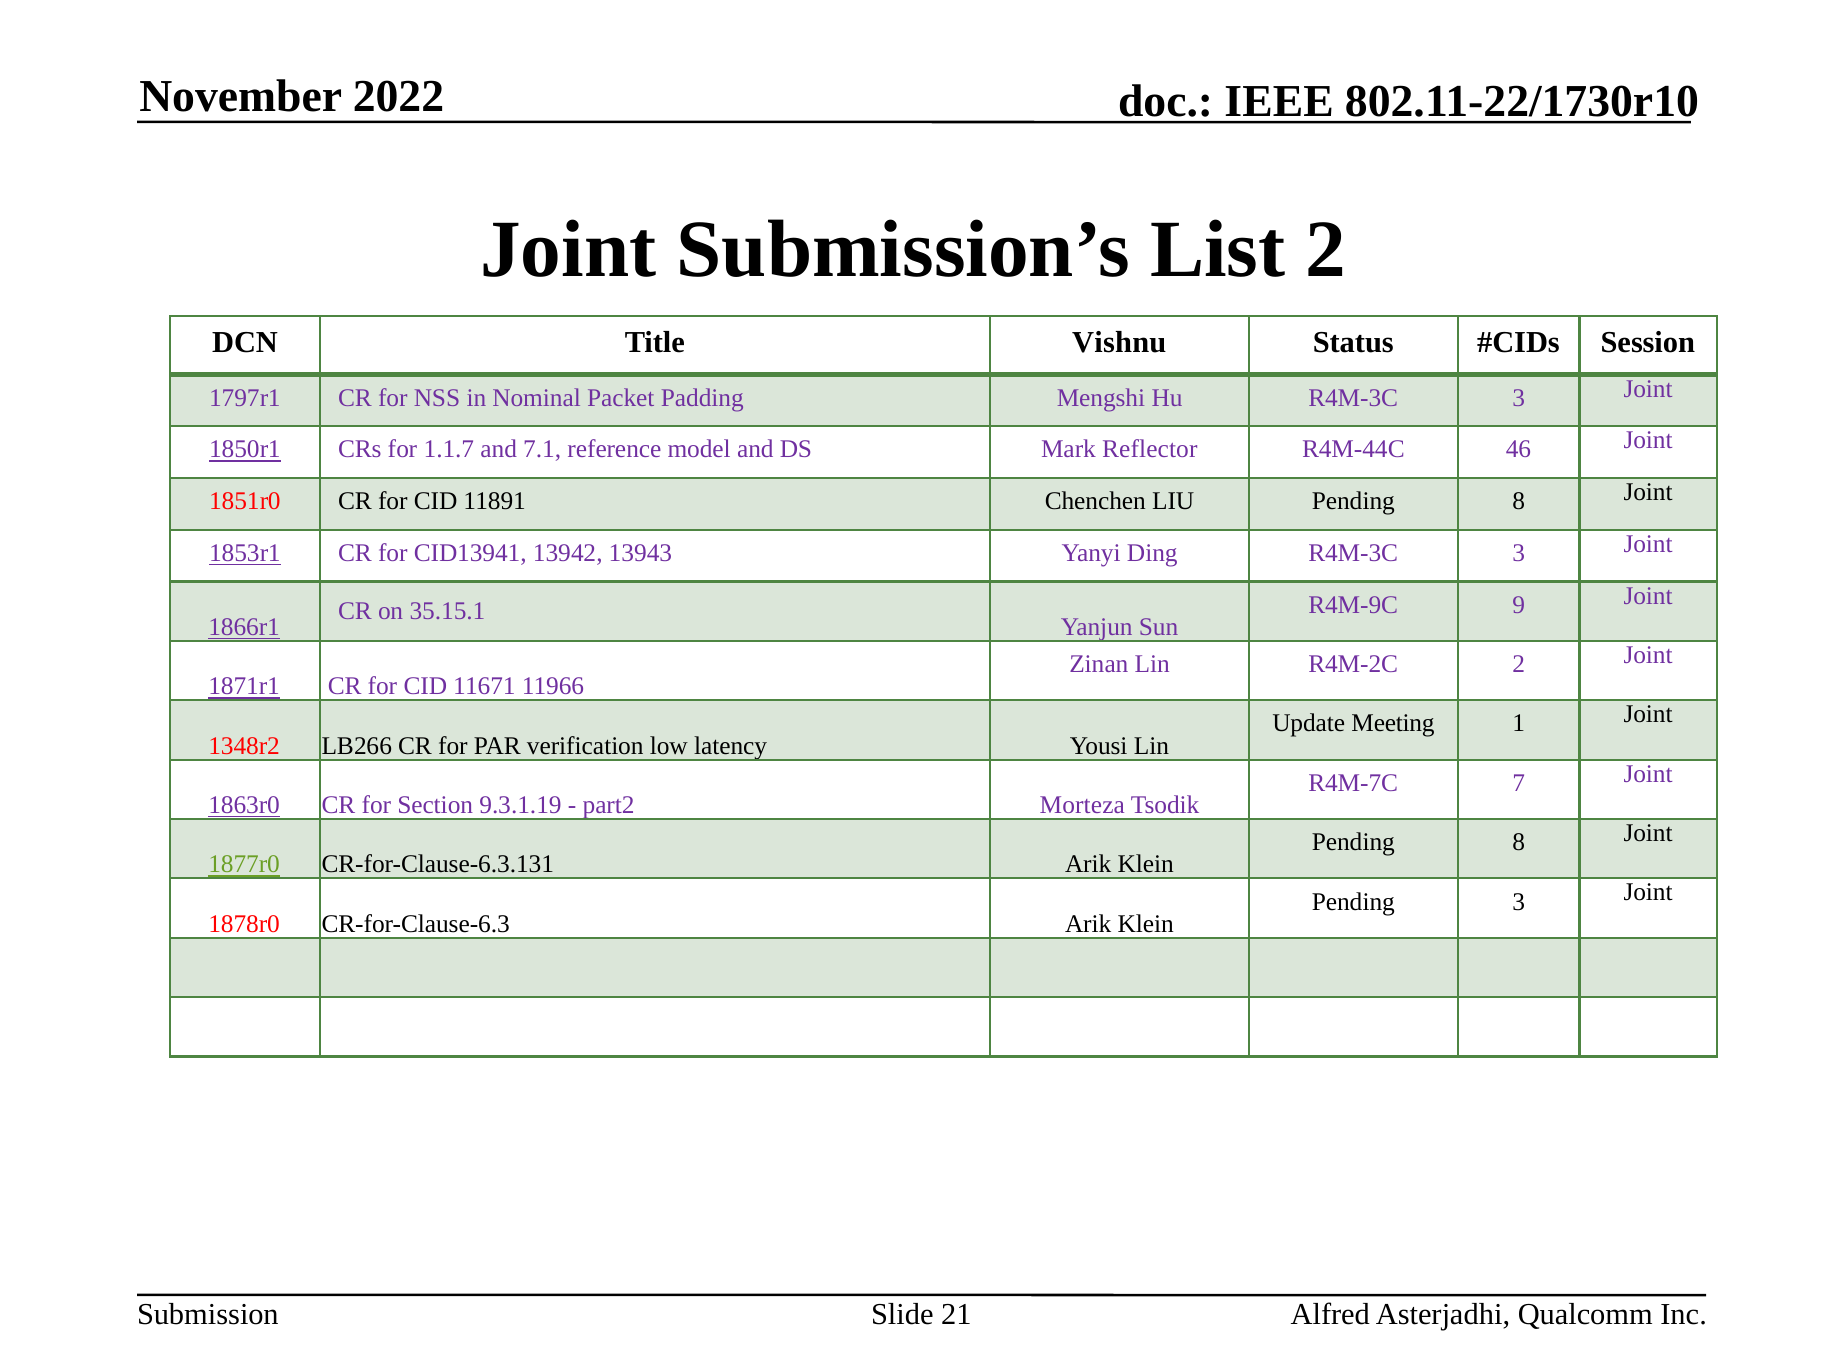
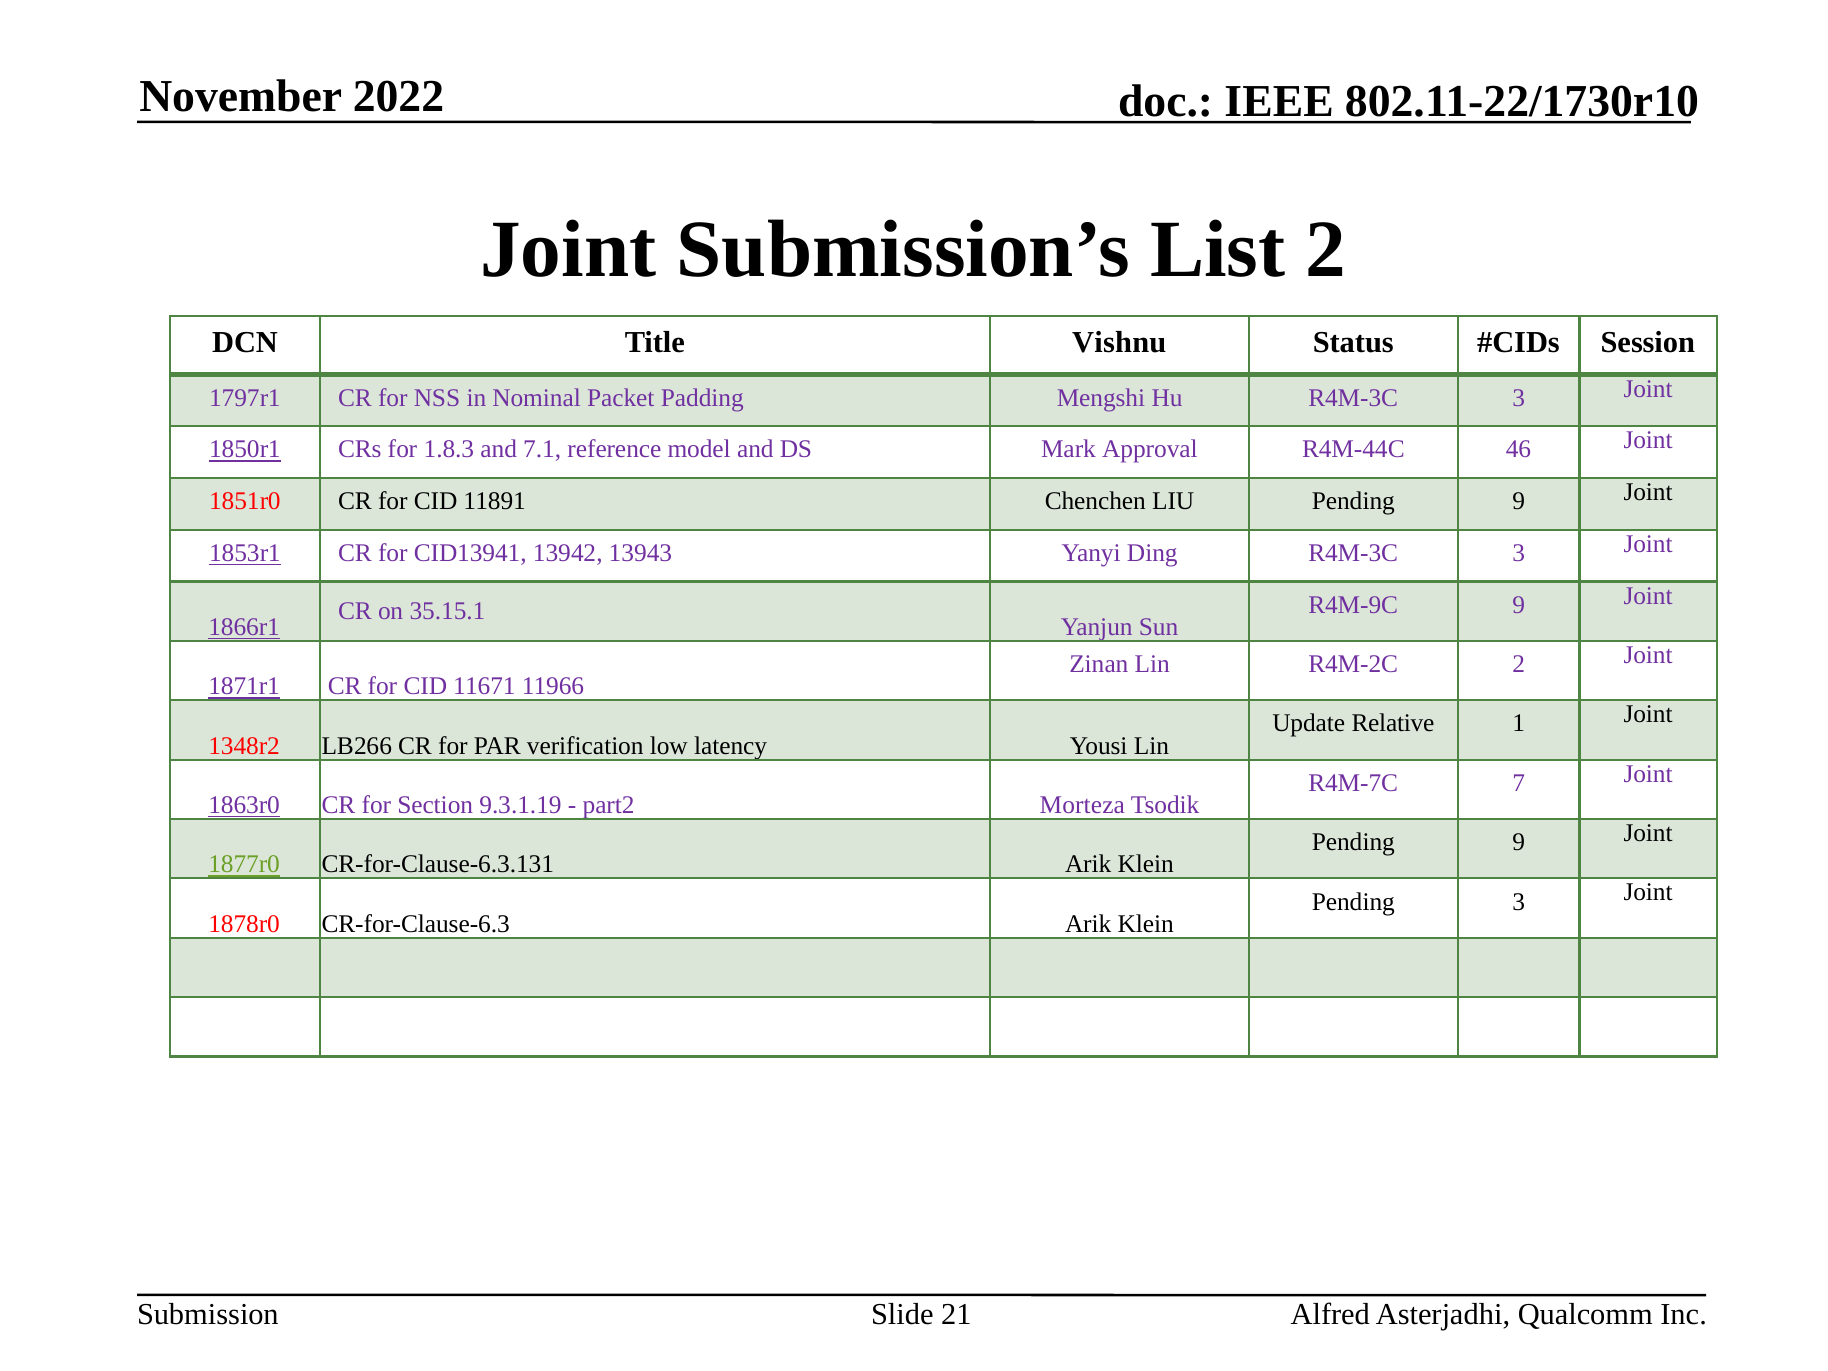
1.1.7: 1.1.7 -> 1.8.3
Reflector: Reflector -> Approval
LIU Pending 8: 8 -> 9
Meeting: Meeting -> Relative
8 at (1519, 842): 8 -> 9
